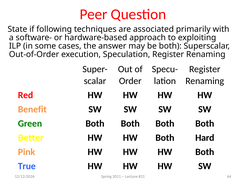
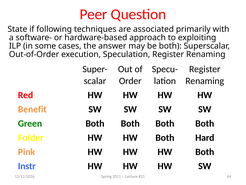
Better: Better -> Folder
True: True -> Instr
